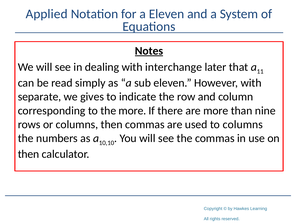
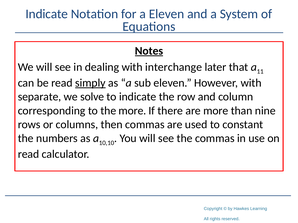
Applied at (47, 14): Applied -> Indicate
simply underline: none -> present
gives: gives -> solve
to columns: columns -> constant
then at (29, 155): then -> read
